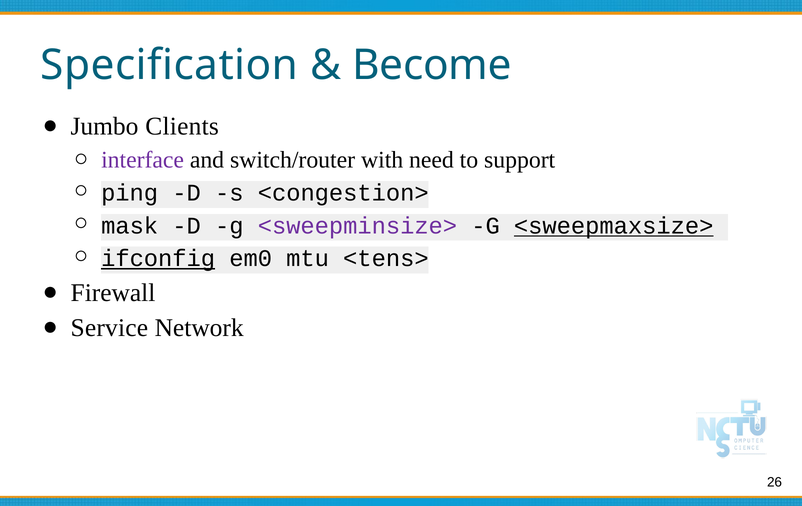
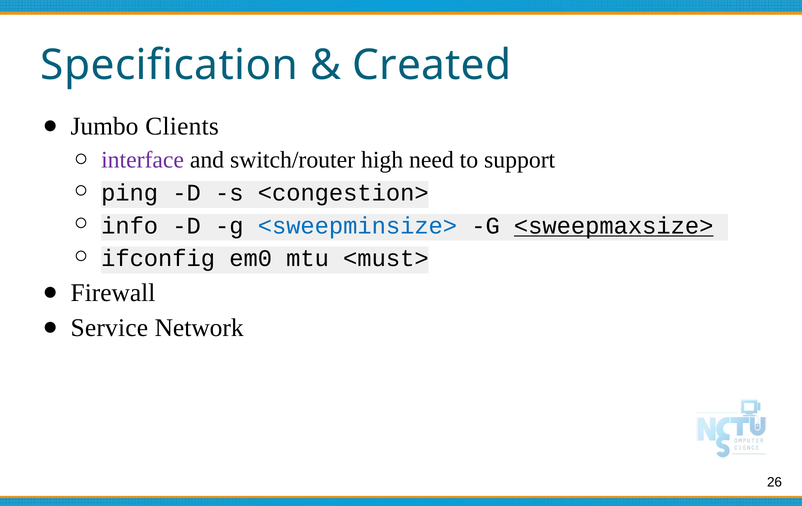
Become: Become -> Created
with: with -> high
mask: mask -> info
<sweepminsize> colour: purple -> blue
ifconfig underline: present -> none
<tens>: <tens> -> <must>
